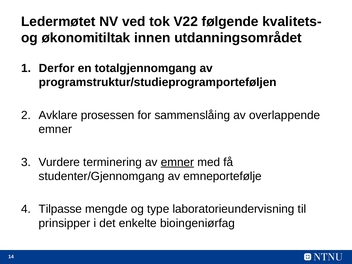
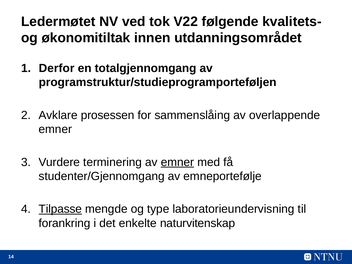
Tilpasse underline: none -> present
prinsipper: prinsipper -> forankring
bioingeniørfag: bioingeniørfag -> naturvitenskap
